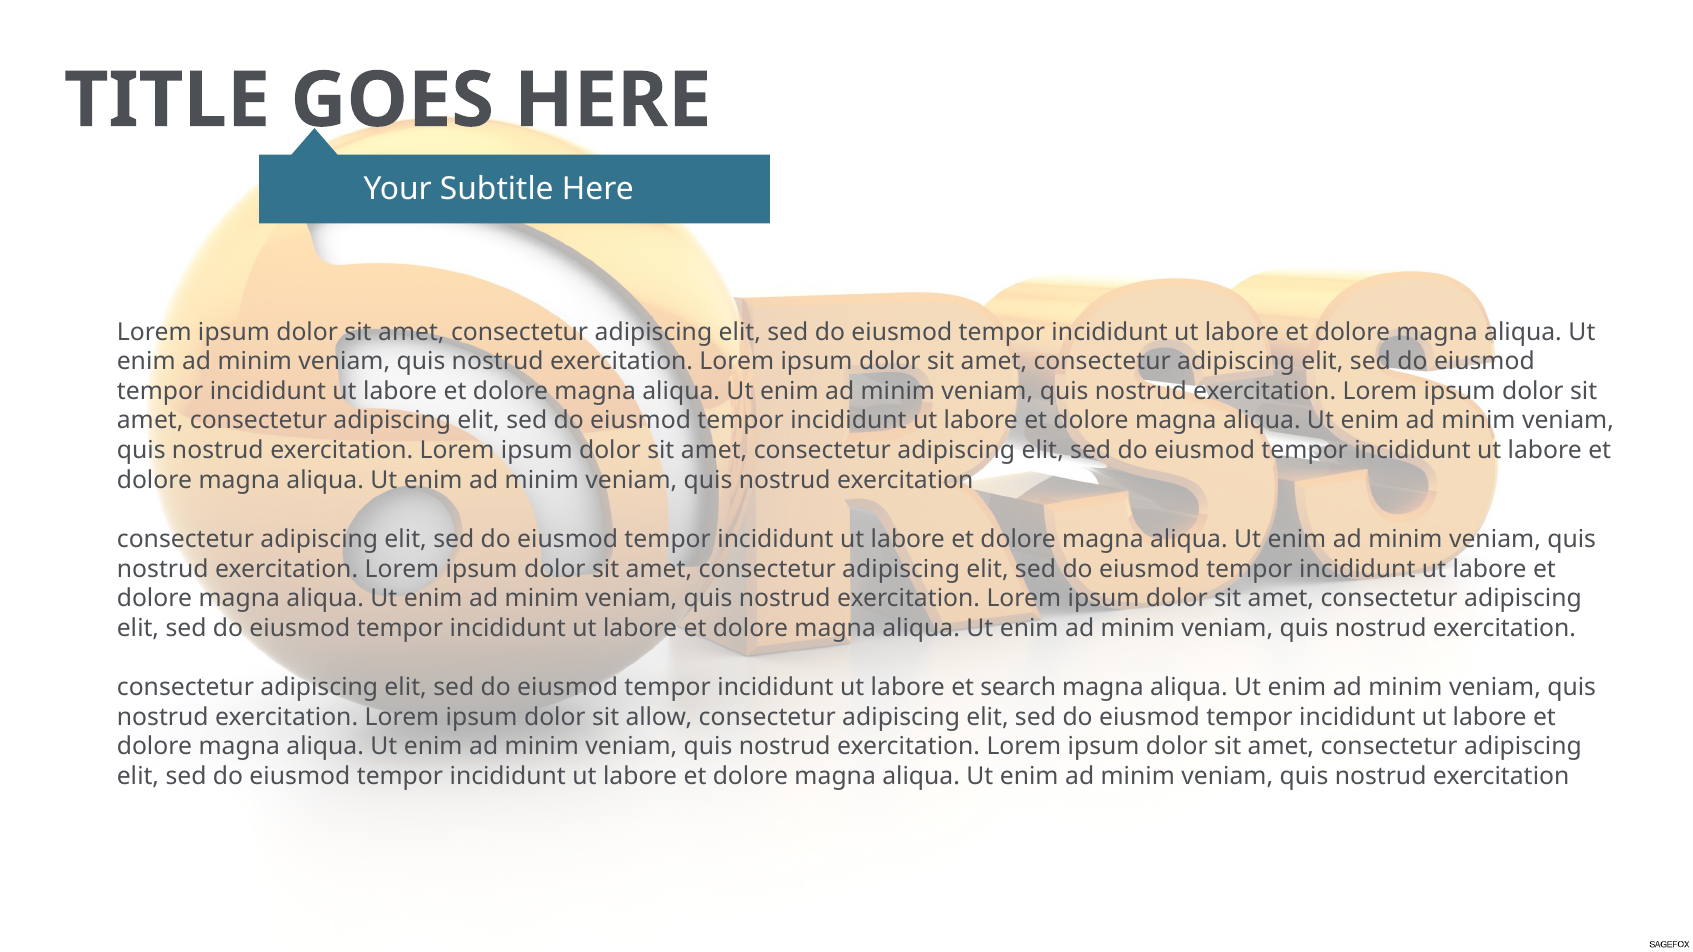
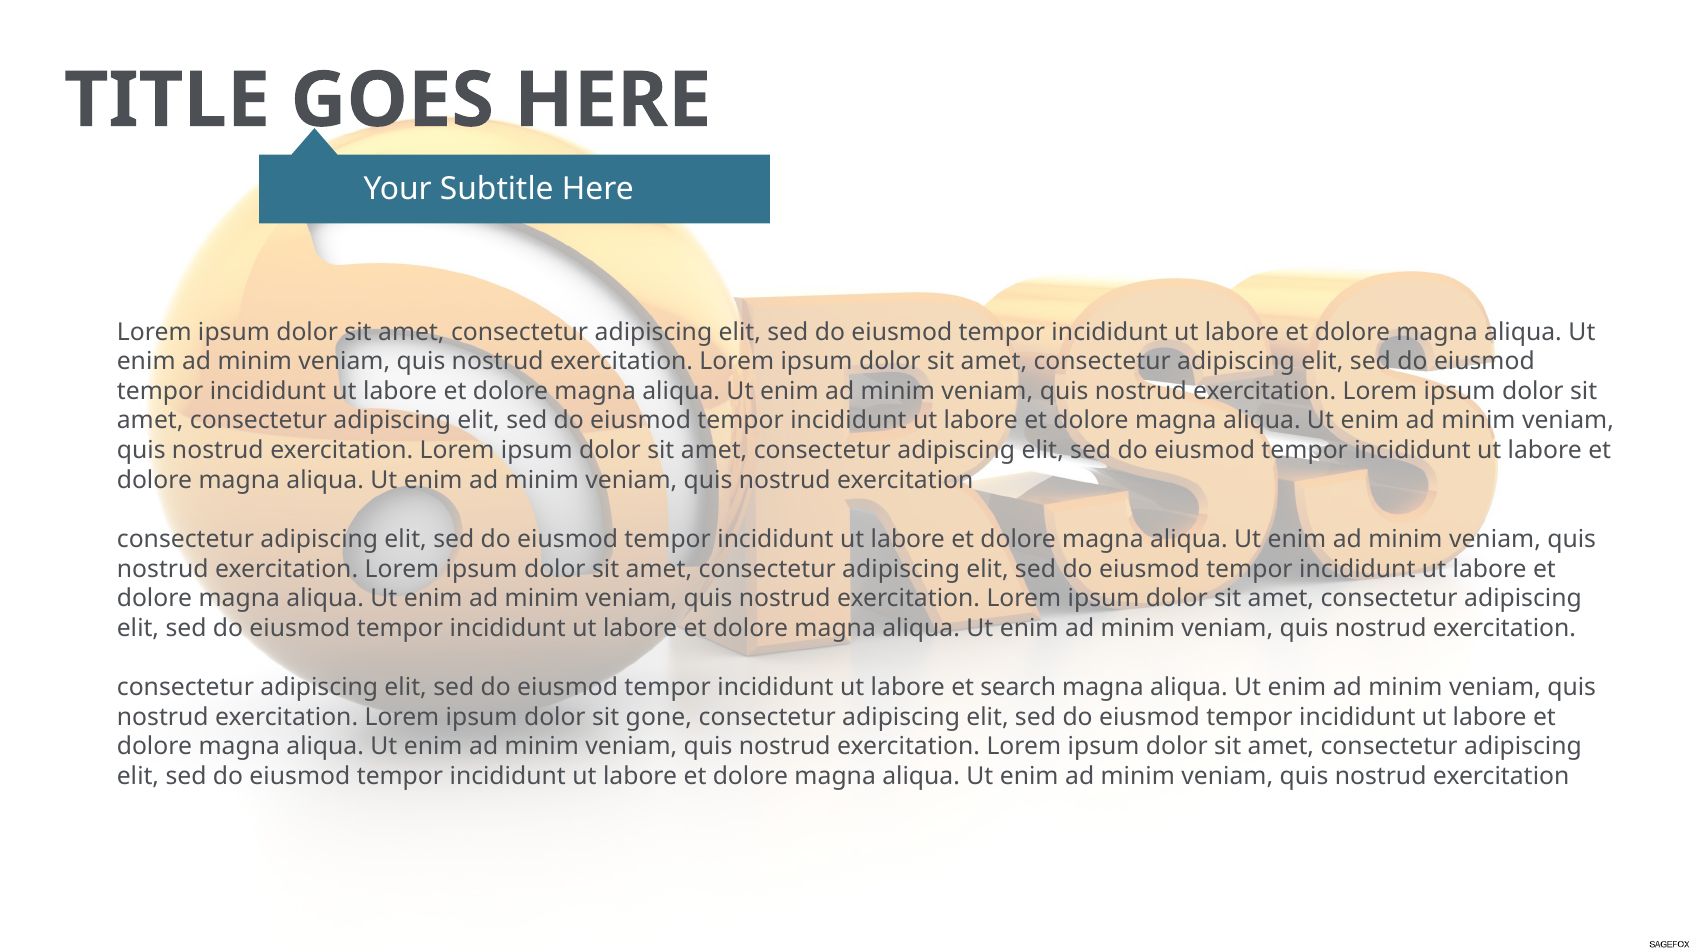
allow: allow -> gone
